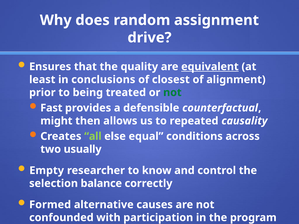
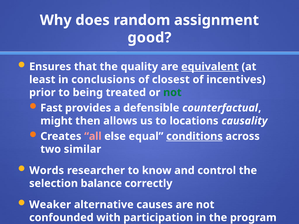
drive: drive -> good
alignment: alignment -> incentives
repeated: repeated -> locations
all colour: light green -> pink
conditions underline: none -> present
usually: usually -> similar
Empty: Empty -> Words
Formed: Formed -> Weaker
